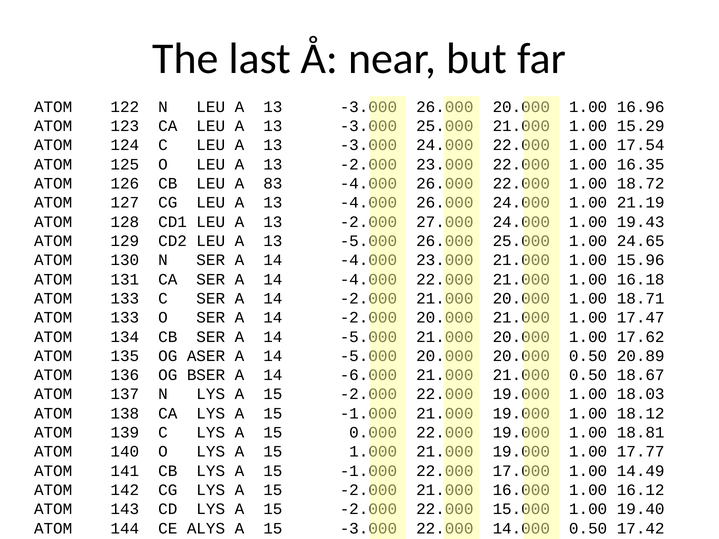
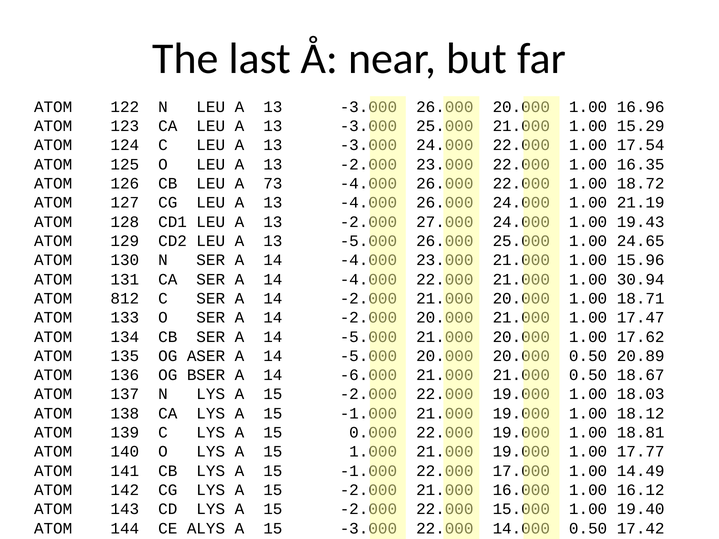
83: 83 -> 73
16.18: 16.18 -> 30.94
133 at (125, 299): 133 -> 812
